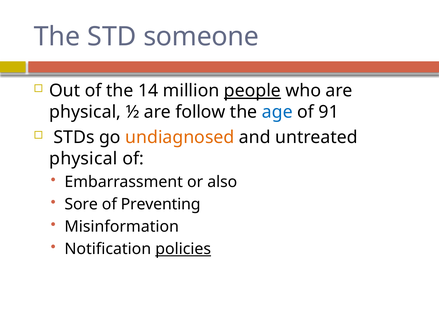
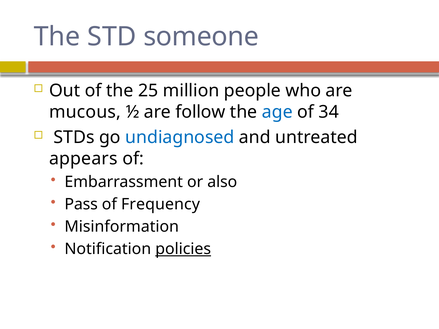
14: 14 -> 25
people underline: present -> none
physical at (85, 112): physical -> mucous
91: 91 -> 34
undiagnosed colour: orange -> blue
physical at (83, 159): physical -> appears
Sore: Sore -> Pass
Preventing: Preventing -> Frequency
